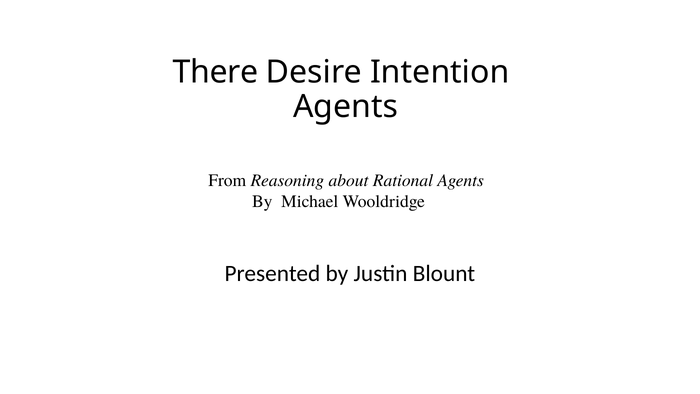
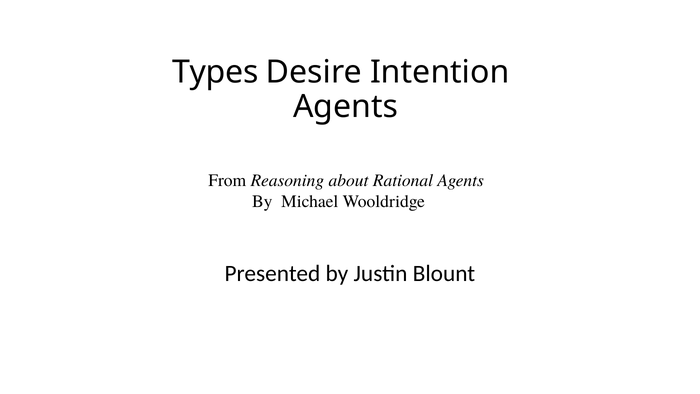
There: There -> Types
